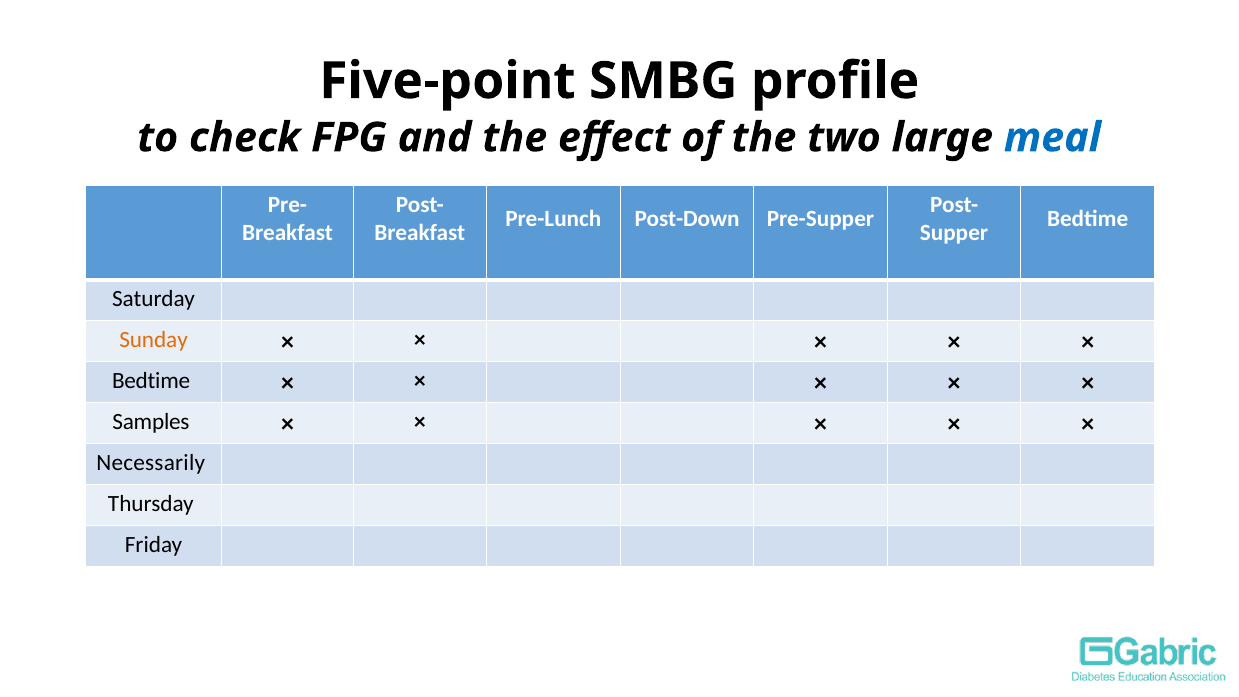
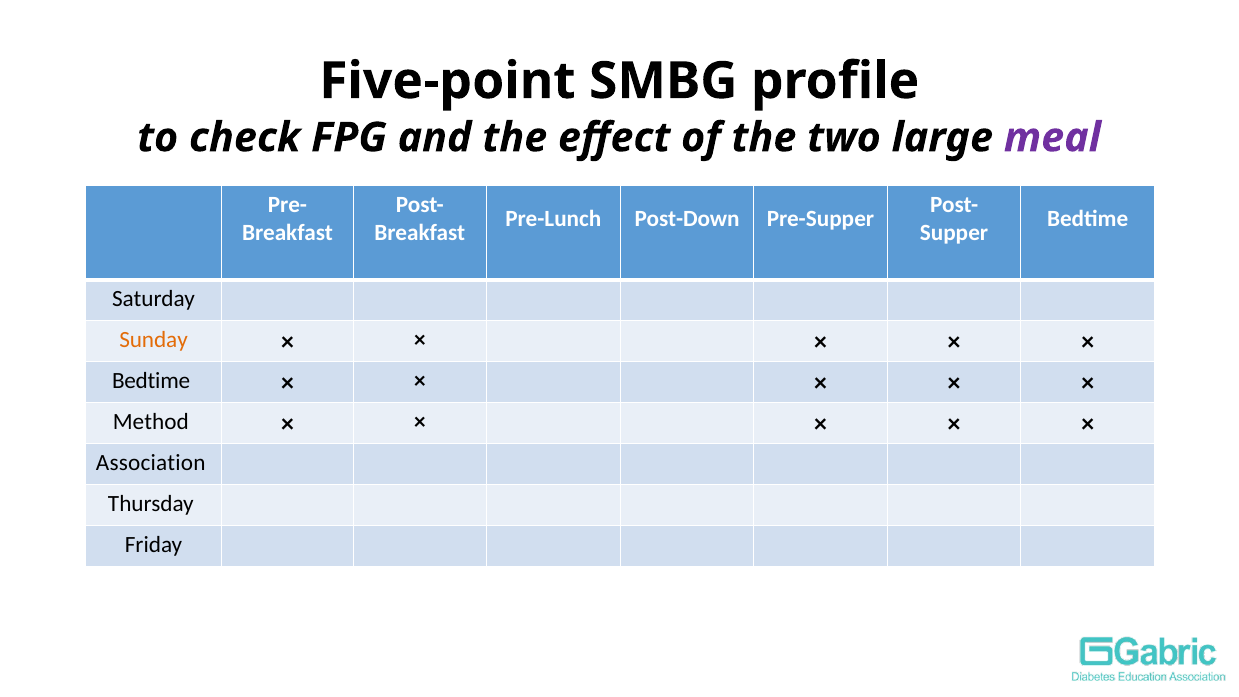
meal colour: blue -> purple
Samples: Samples -> Method
Necessarily: Necessarily -> Association
